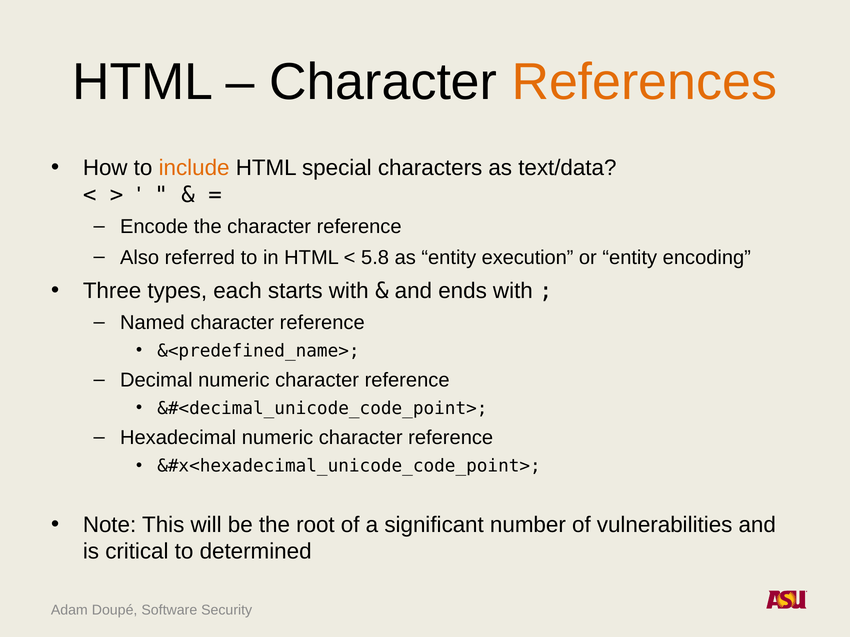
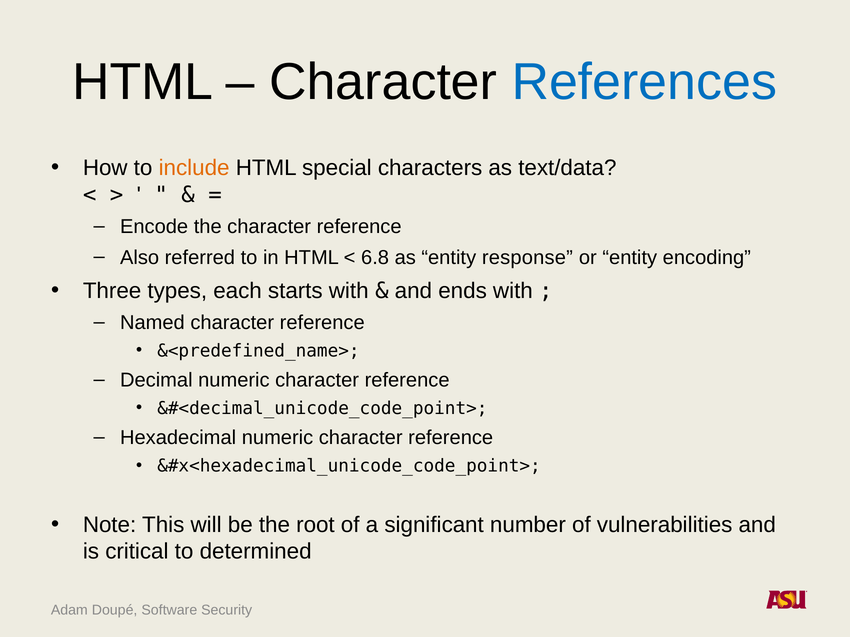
References colour: orange -> blue
5.8: 5.8 -> 6.8
execution: execution -> response
